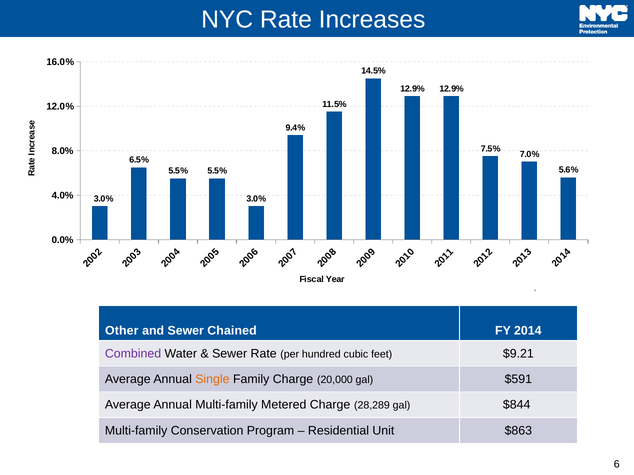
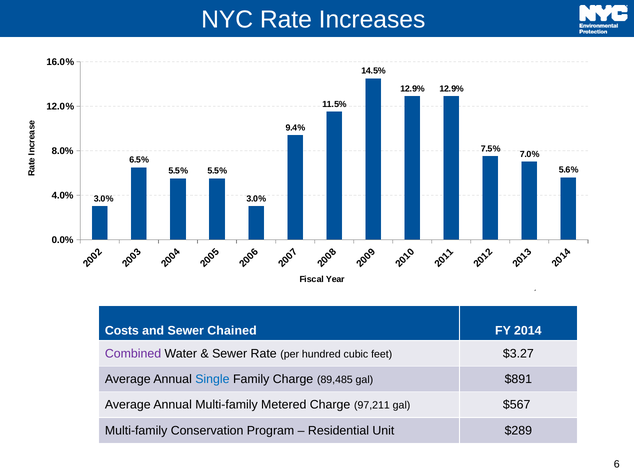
Other: Other -> Costs
$9.21: $9.21 -> $3.27
Single colour: orange -> blue
20,000: 20,000 -> 89,485
$591: $591 -> $891
28,289: 28,289 -> 97,211
$844: $844 -> $567
$863: $863 -> $289
